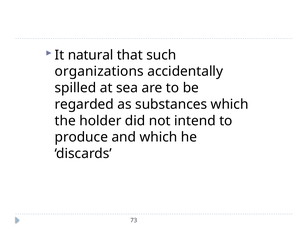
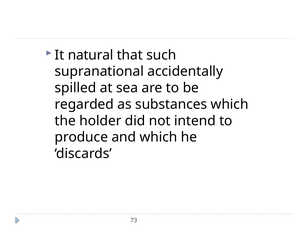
organizations: organizations -> supranational
